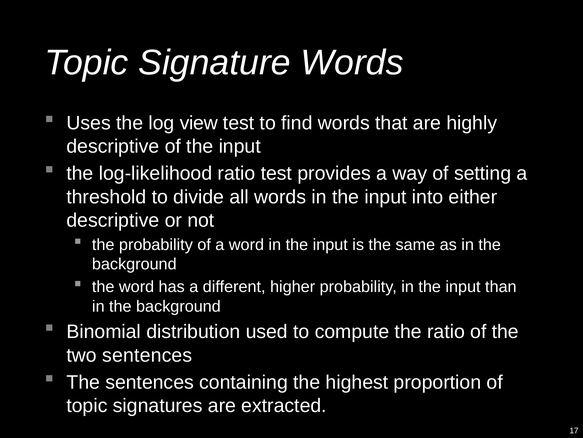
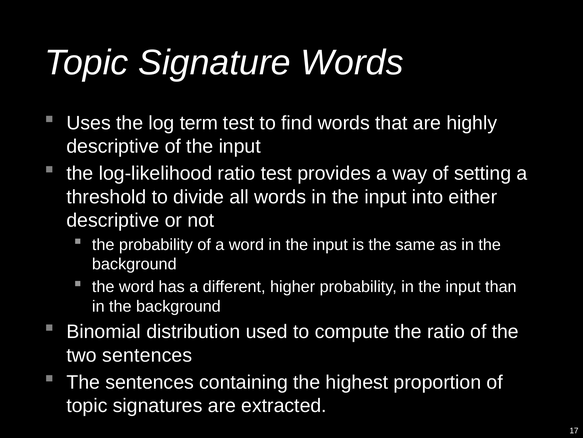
view: view -> term
